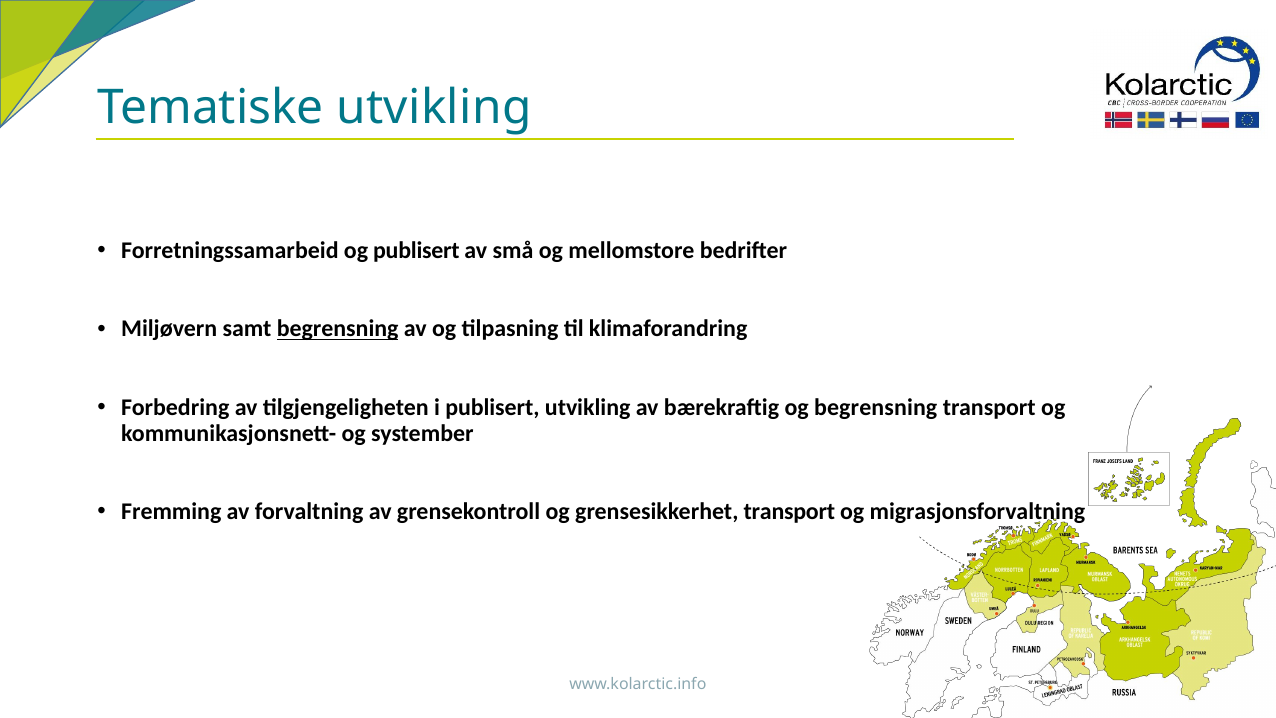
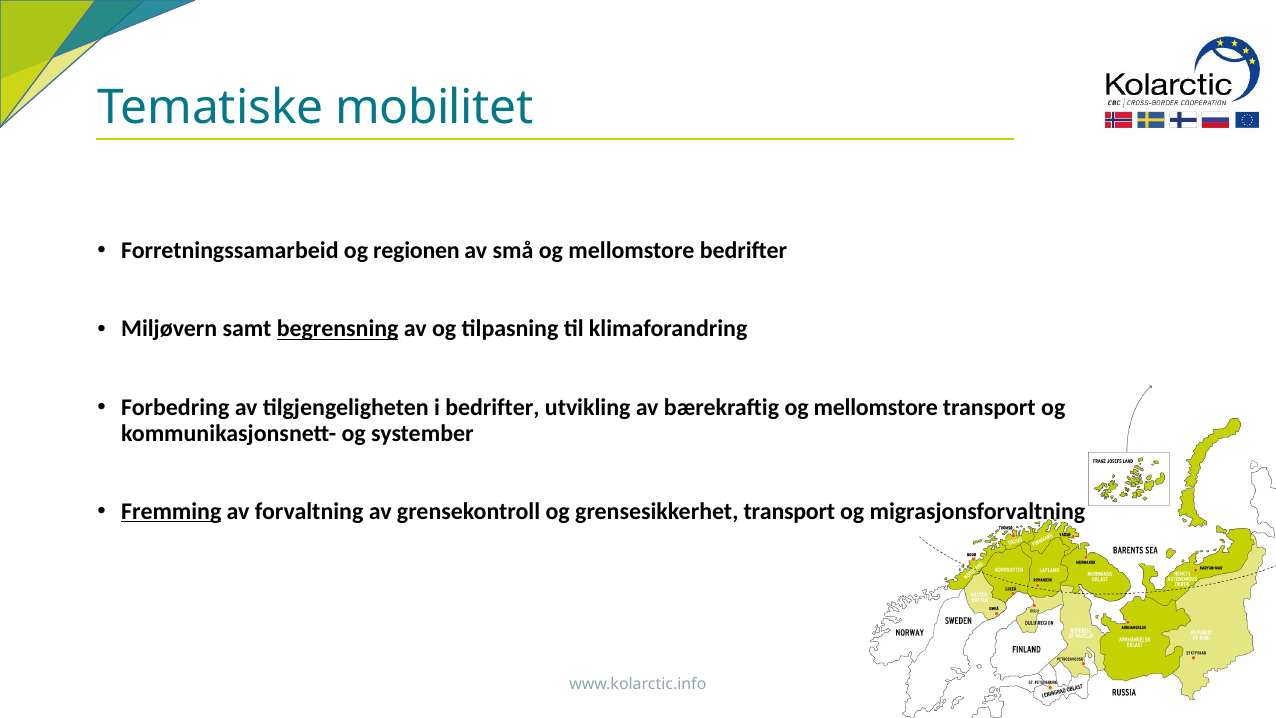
Tematiske utvikling: utvikling -> mobilitet
og publisert: publisert -> regionen
i publisert: publisert -> bedrifter
bærekraftig og begrensning: begrensning -> mellomstore
Fremming underline: none -> present
